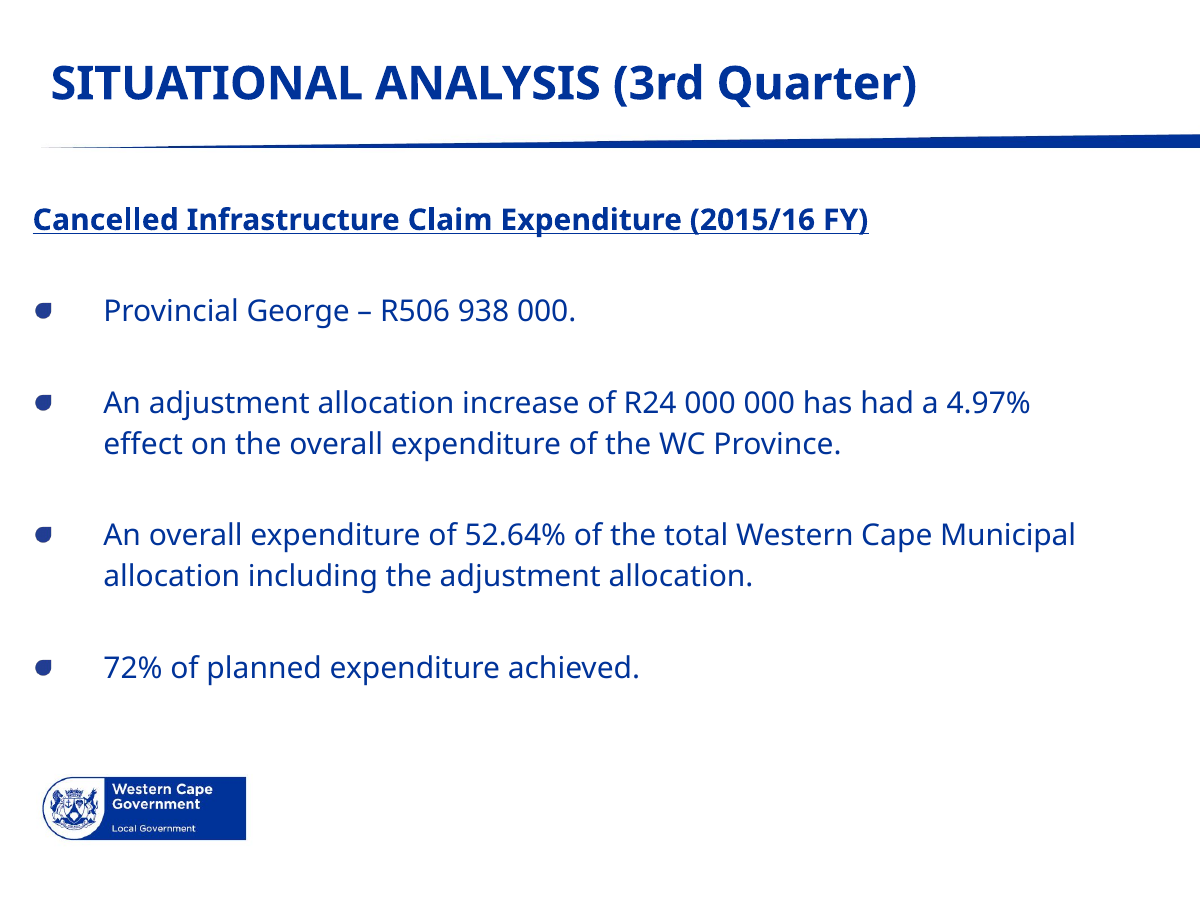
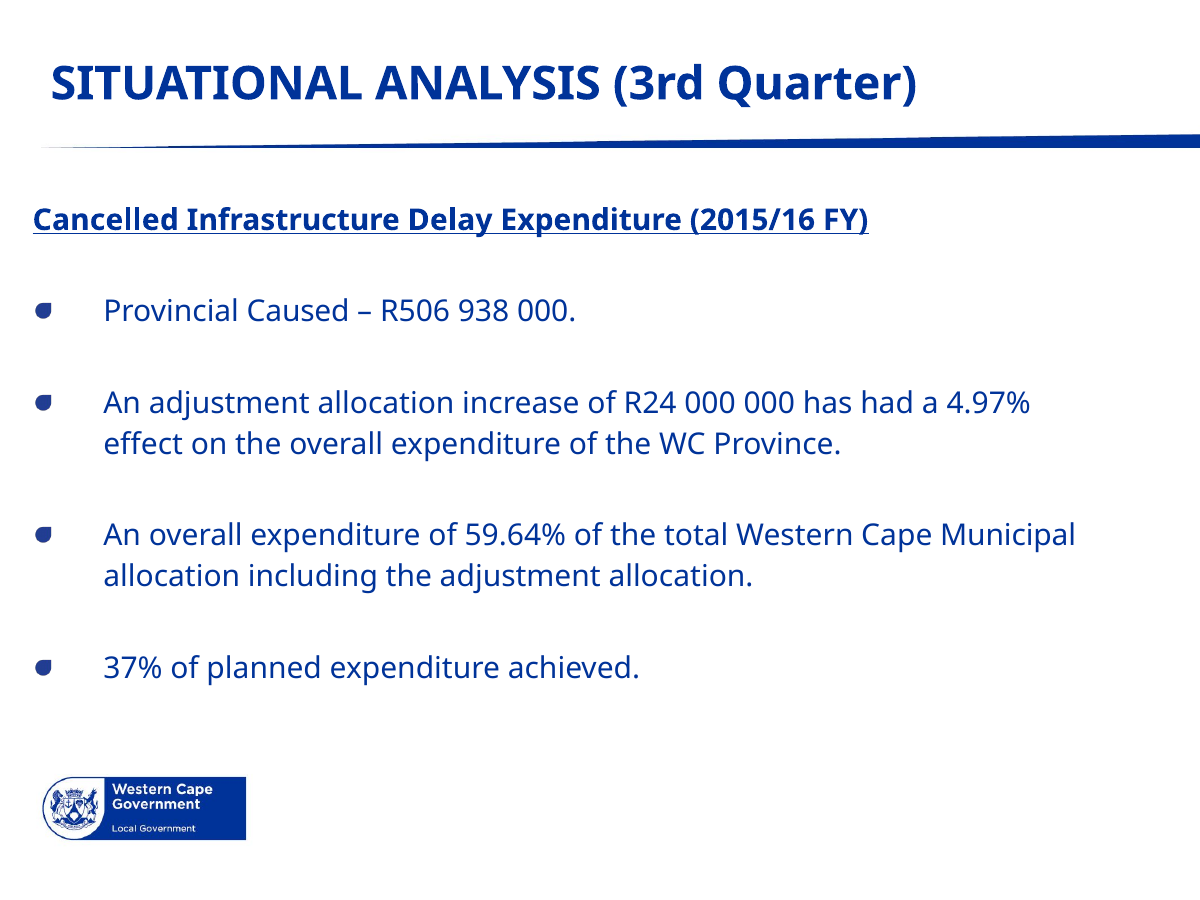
Claim: Claim -> Delay
George: George -> Caused
52.64%: 52.64% -> 59.64%
72%: 72% -> 37%
